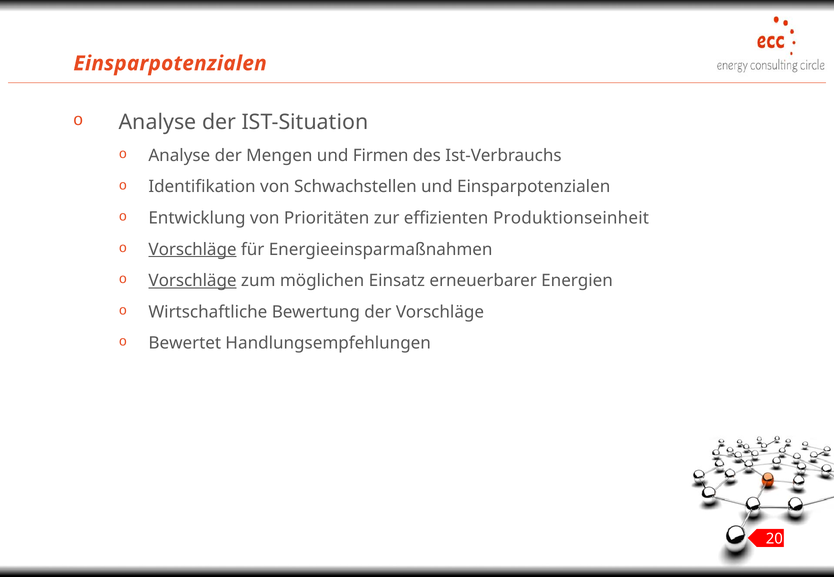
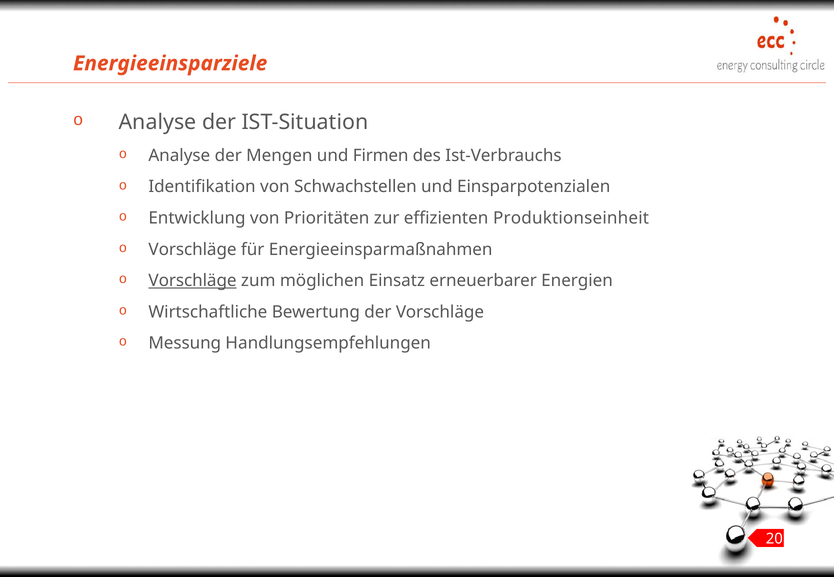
Einsparpotenzialen at (170, 63): Einsparpotenzialen -> Energieeinsparziele
Vorschläge at (193, 250) underline: present -> none
Bewertet: Bewertet -> Messung
